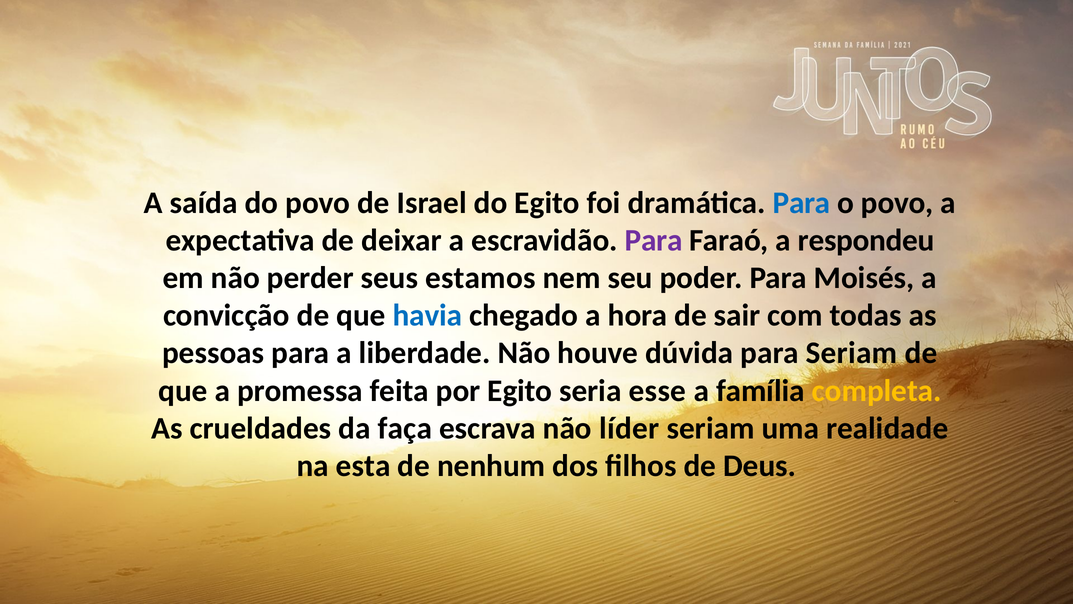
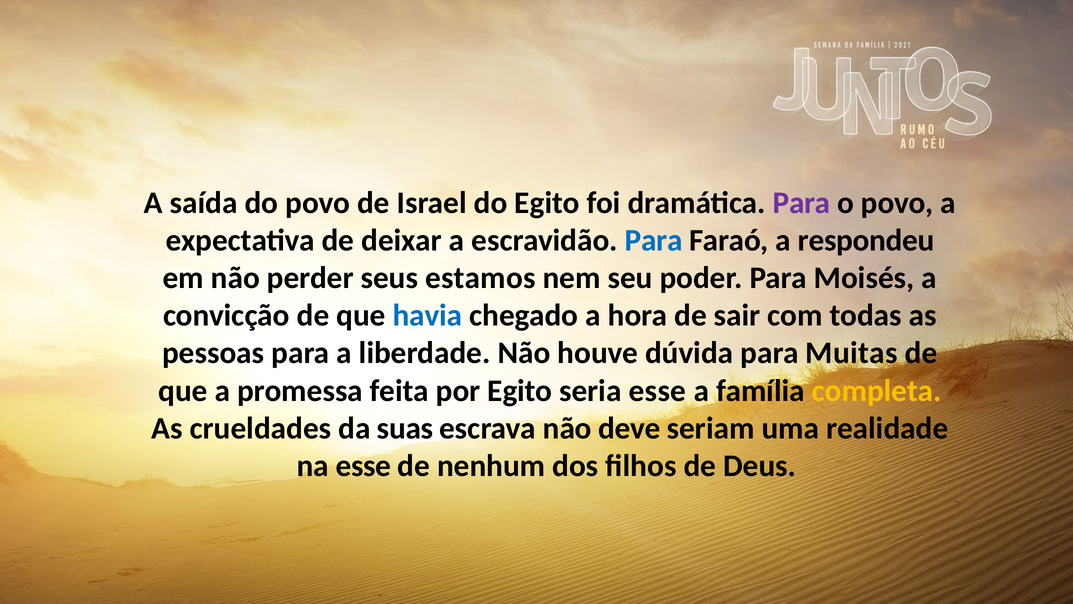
Para at (802, 203) colour: blue -> purple
Para at (654, 240) colour: purple -> blue
para Seriam: Seriam -> Muitas
faça: faça -> suas
líder: líder -> deve
na esta: esta -> esse
